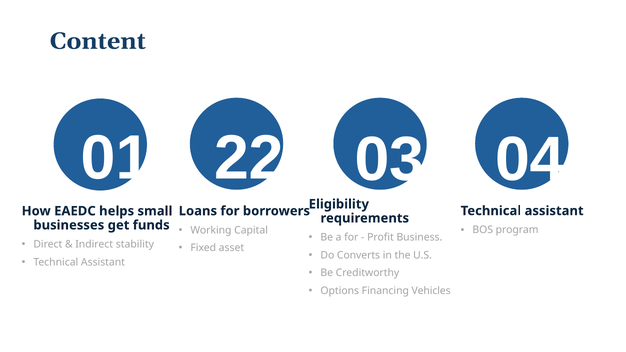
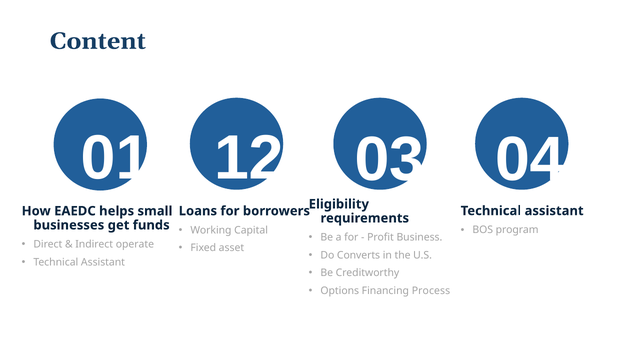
22: 22 -> 12
stability: stability -> operate
Vehicles: Vehicles -> Process
